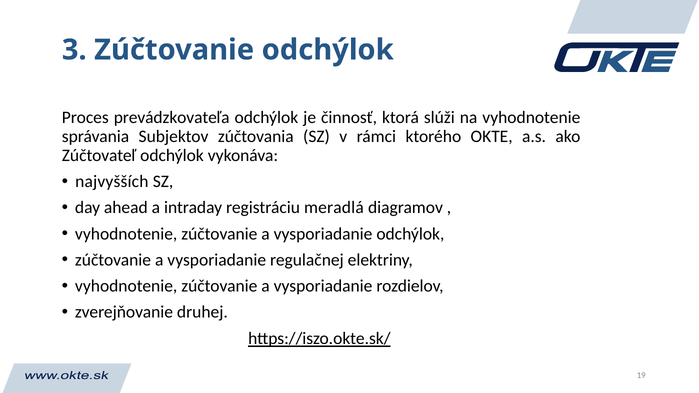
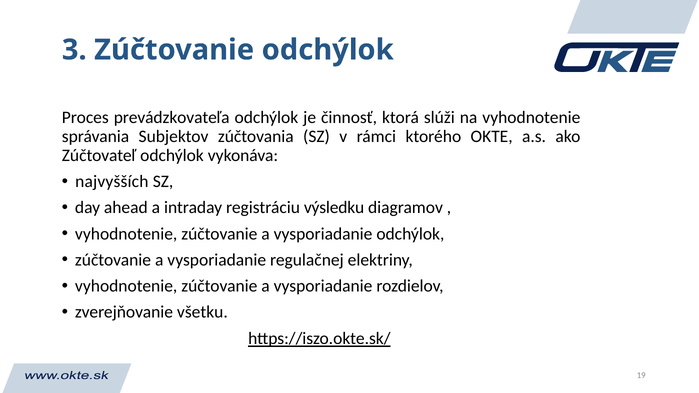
meradlá: meradlá -> výsledku
druhej: druhej -> všetku
